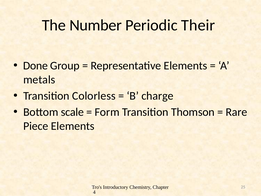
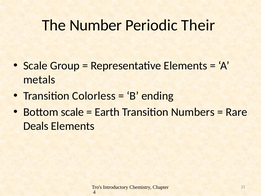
Done at (35, 66): Done -> Scale
charge: charge -> ending
Form: Form -> Earth
Thomson: Thomson -> Numbers
Piece: Piece -> Deals
